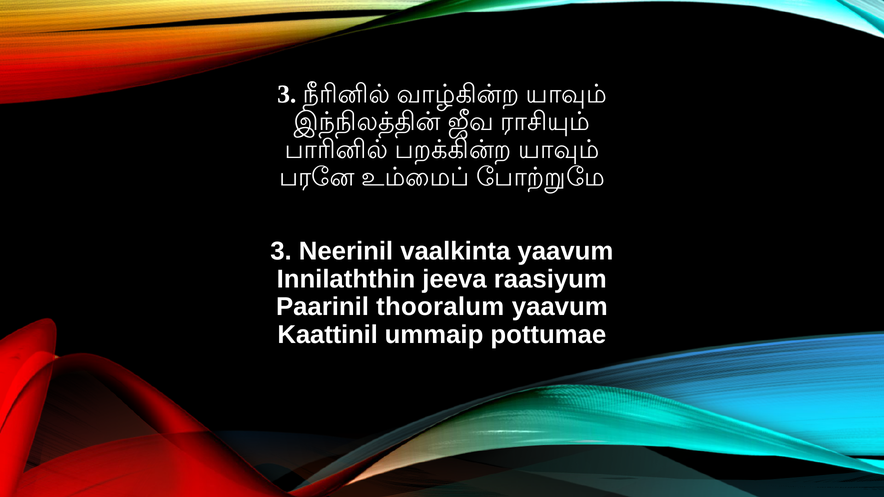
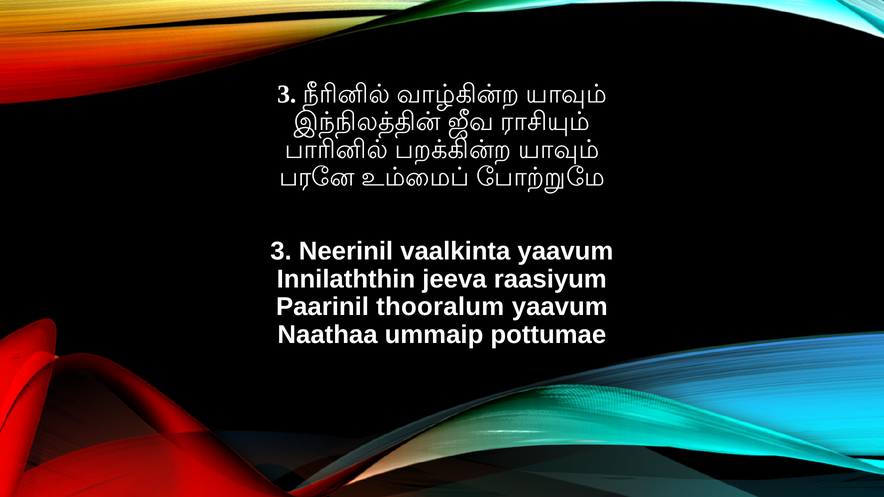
Kaattinil: Kaattinil -> Naathaa
